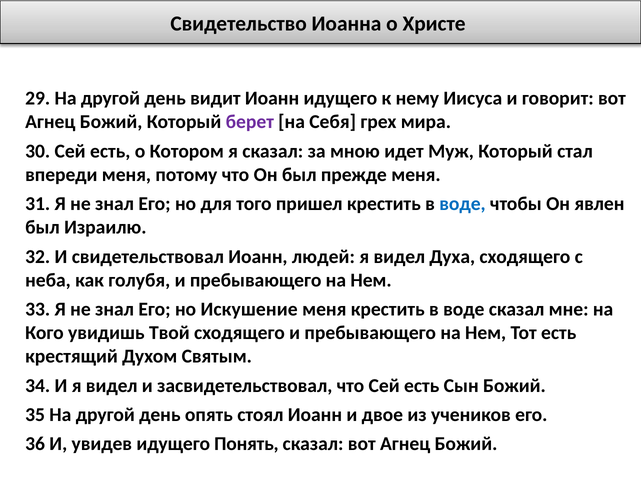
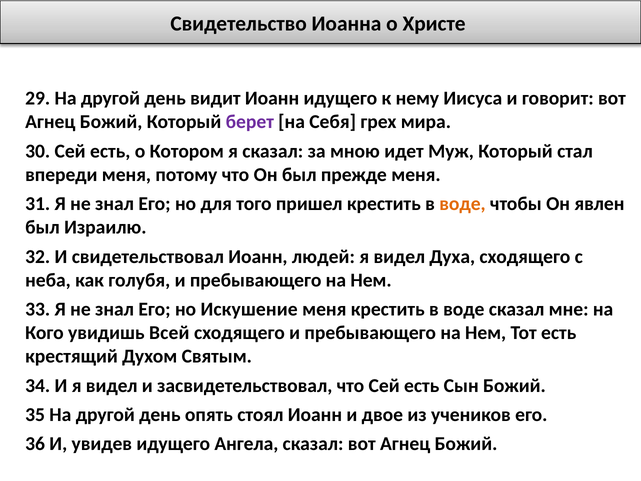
воде at (462, 204) colour: blue -> orange
Твой: Твой -> Всей
Понять: Понять -> Ангела
